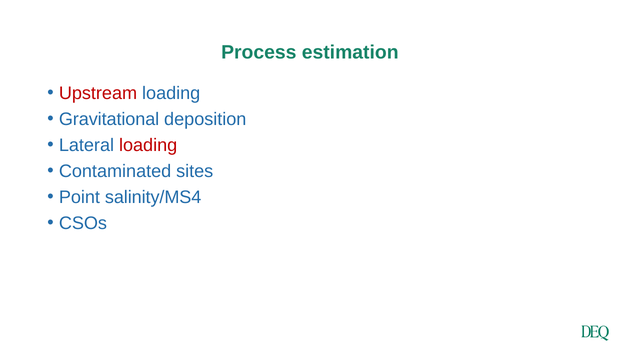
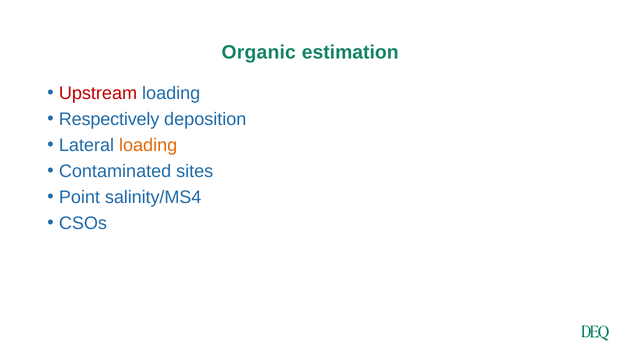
Process: Process -> Organic
Gravitational: Gravitational -> Respectively
loading at (148, 145) colour: red -> orange
